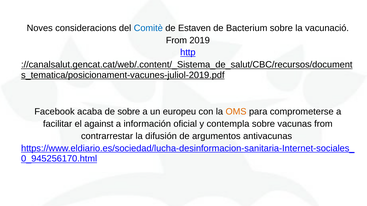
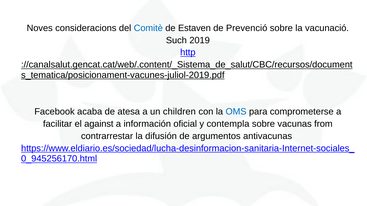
Bacterium: Bacterium -> Prevenció
From at (176, 40): From -> Such
de sobre: sobre -> atesa
europeu: europeu -> children
OMS colour: orange -> blue
